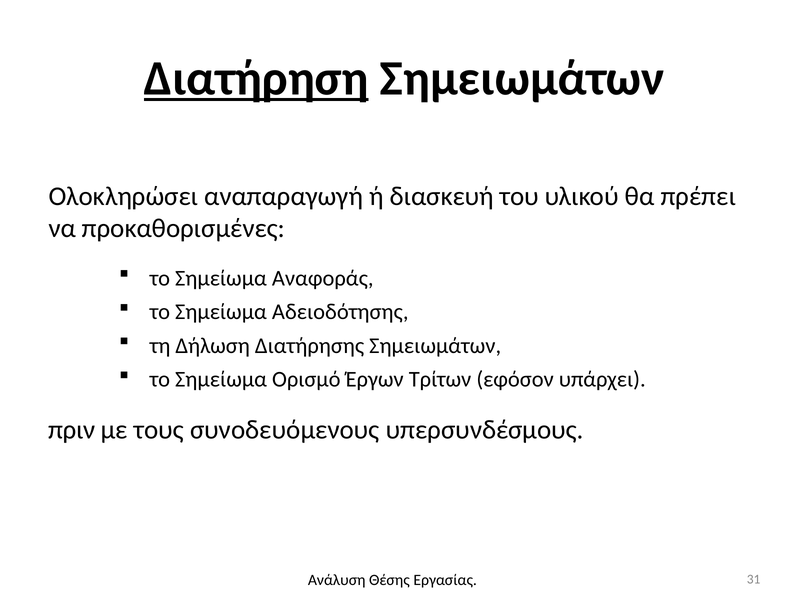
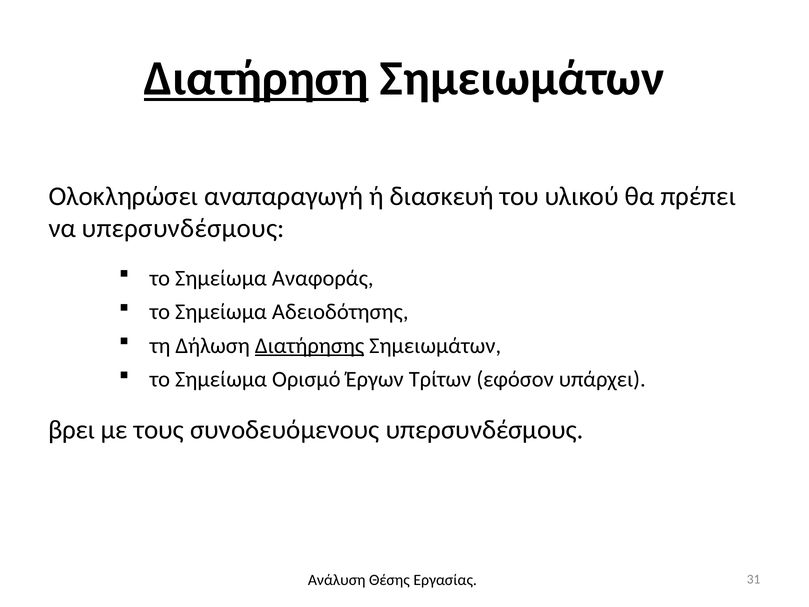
να προκαθορισμένες: προκαθορισμένες -> υπερσυνδέσμους
Διατήρησης underline: none -> present
πριν: πριν -> βρει
